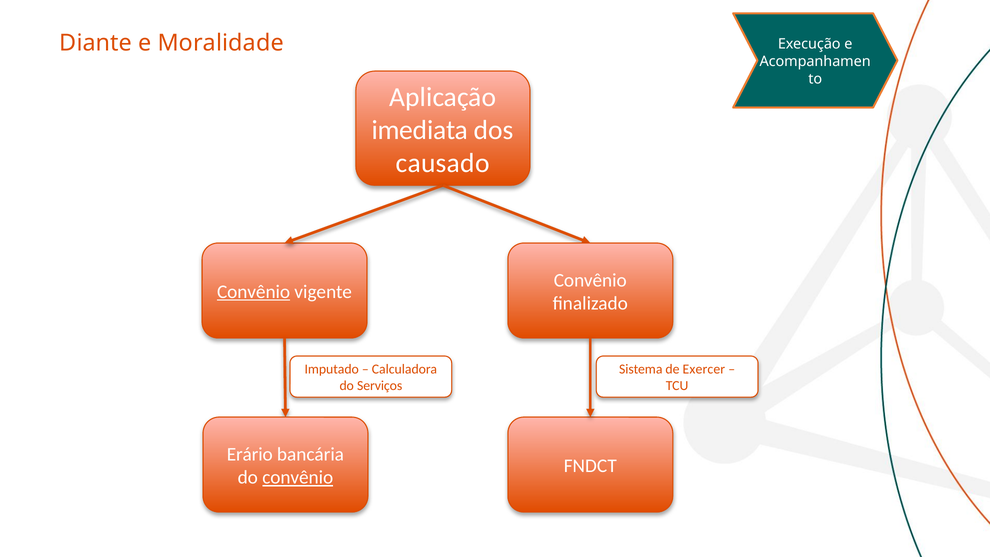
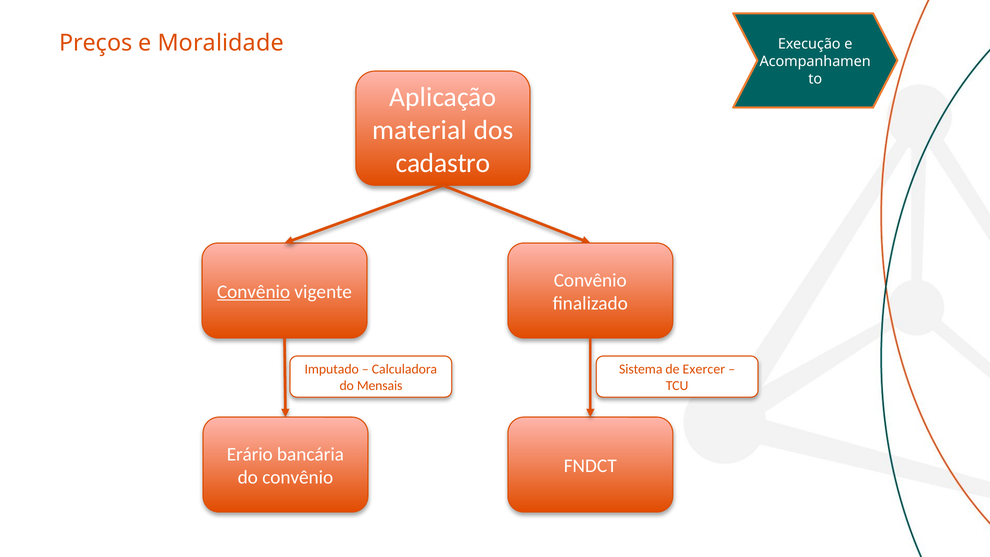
Diante: Diante -> Preços
imediata: imediata -> material
causado: causado -> cadastro
Serviços: Serviços -> Mensais
convênio at (298, 477) underline: present -> none
